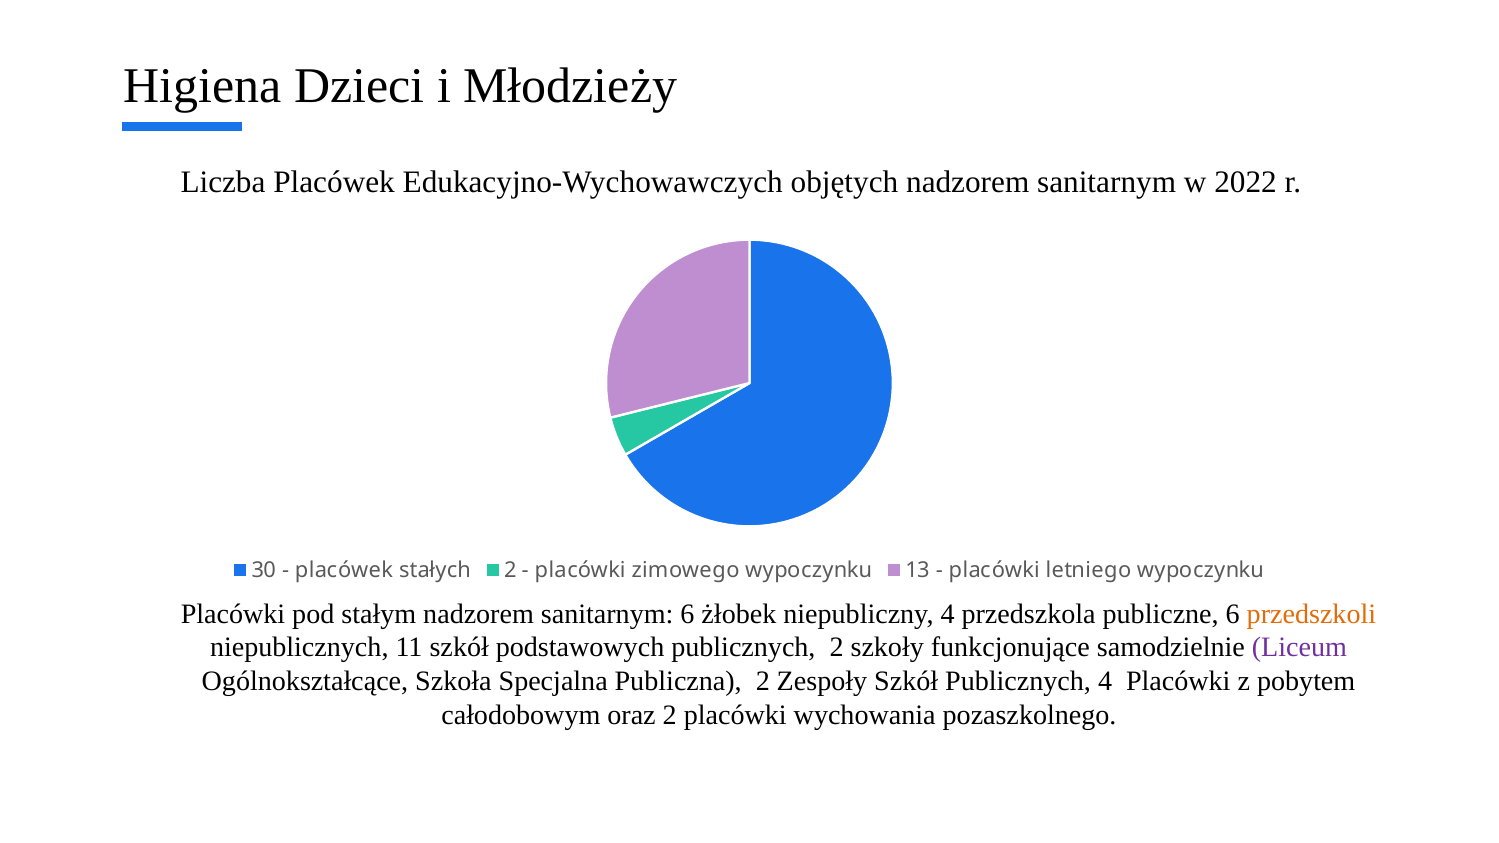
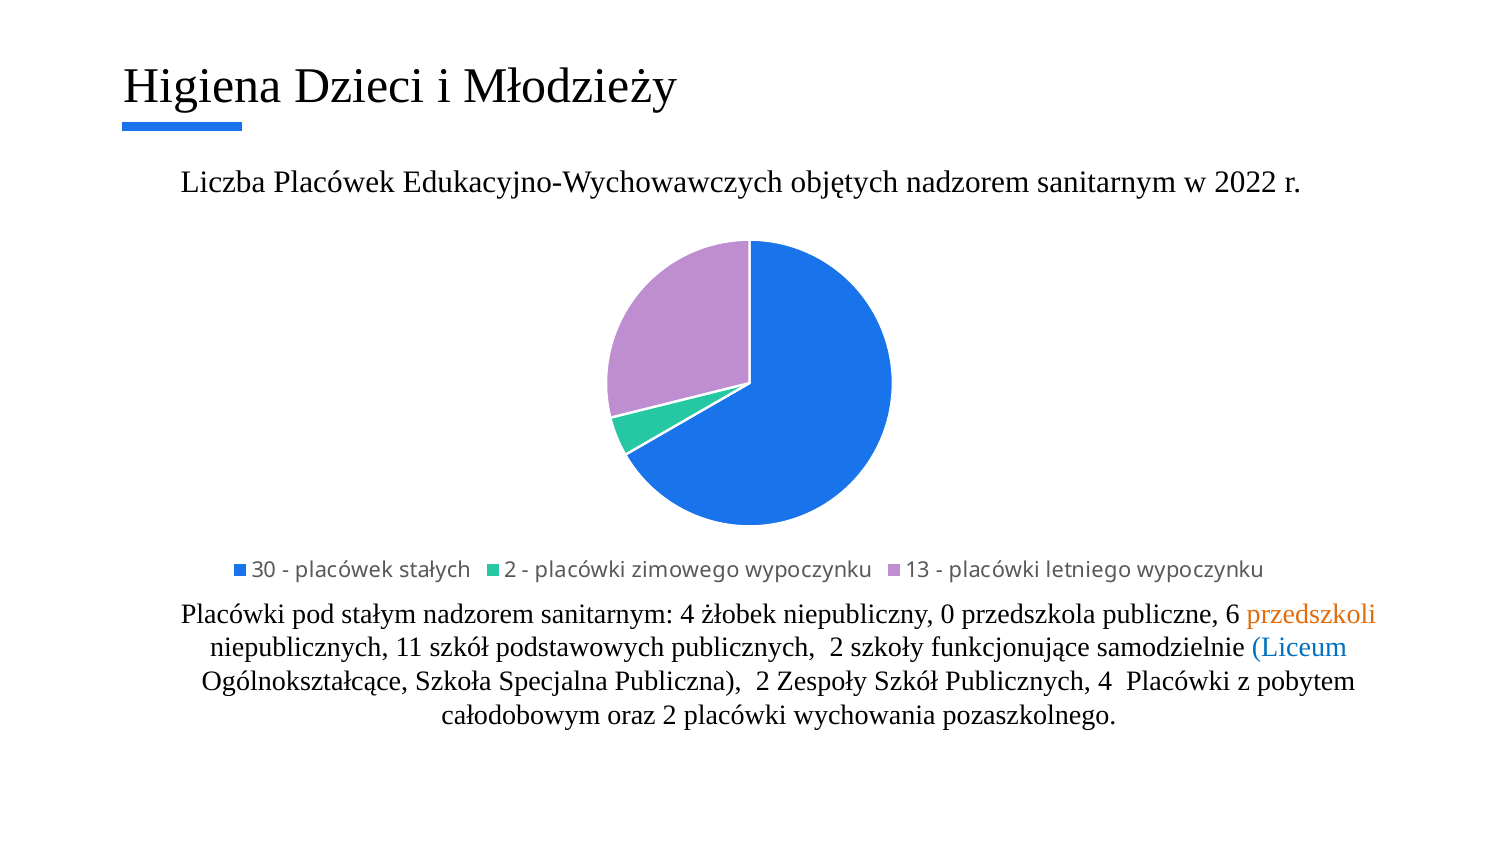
sanitarnym 6: 6 -> 4
niepubliczny 4: 4 -> 0
Liceum colour: purple -> blue
